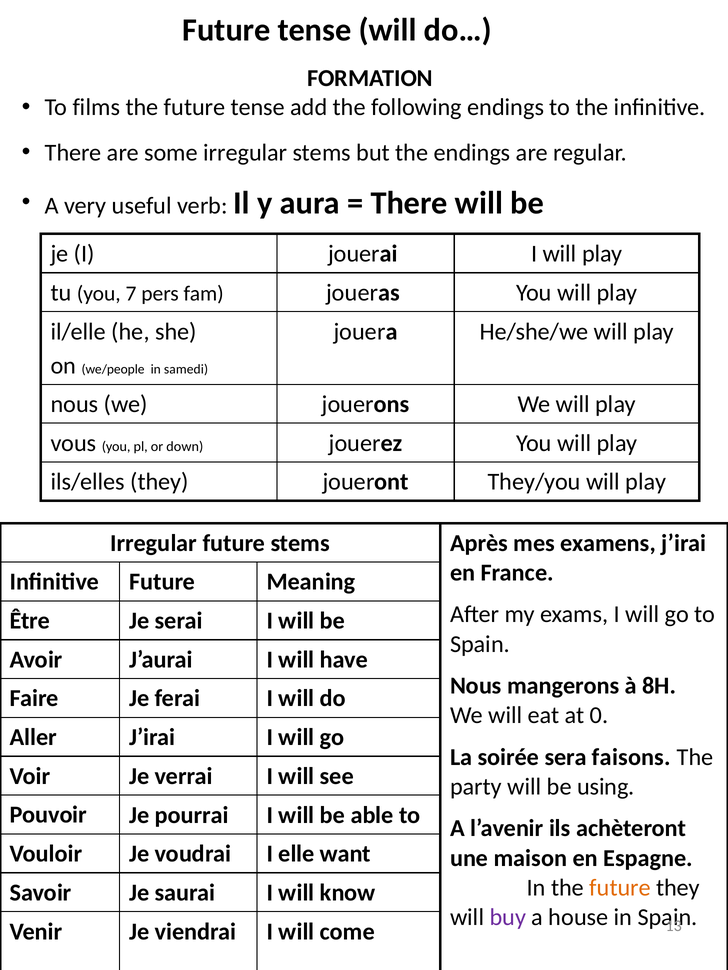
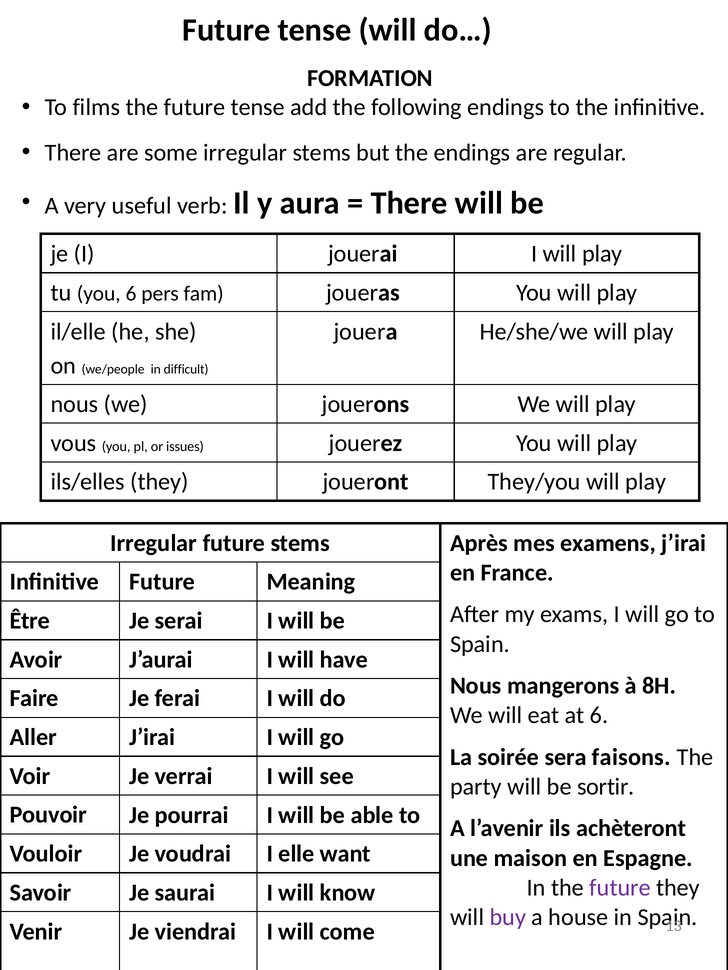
you 7: 7 -> 6
samedi: samedi -> difficult
down: down -> issues
at 0: 0 -> 6
using: using -> sortir
future at (620, 888) colour: orange -> purple
